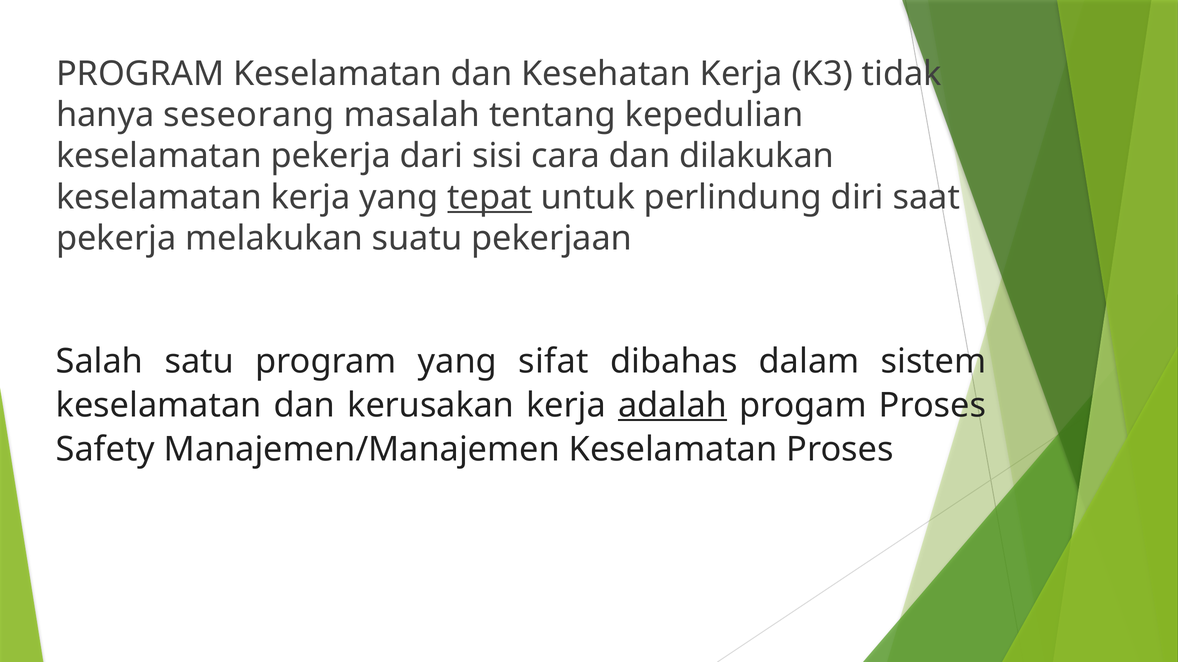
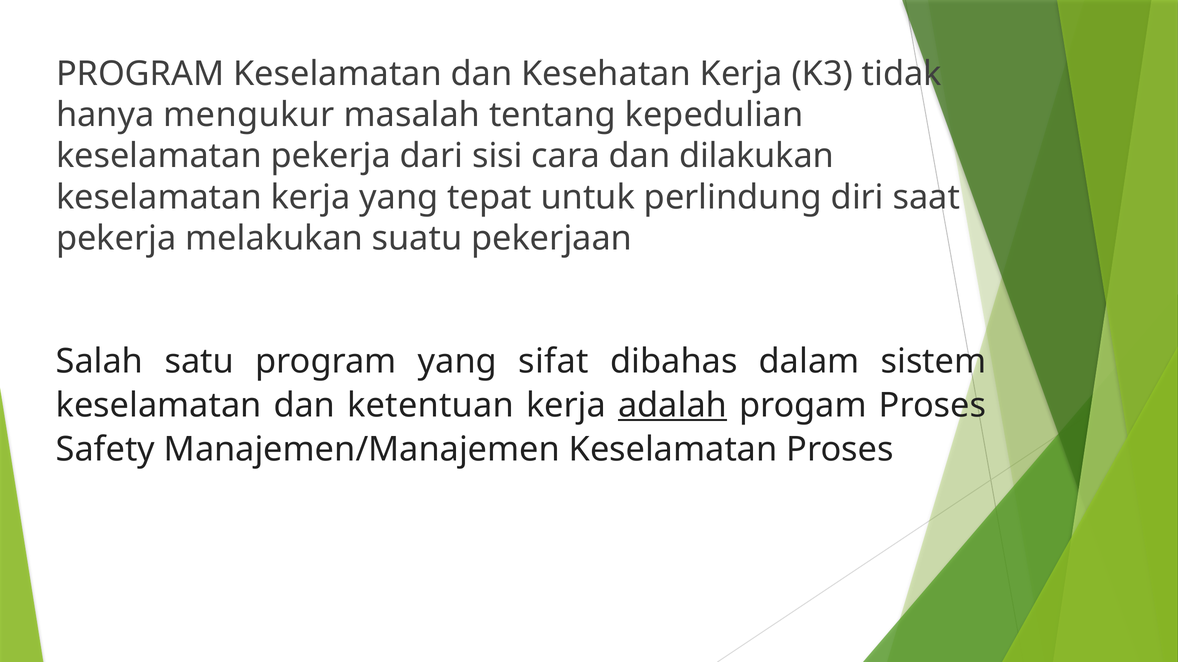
seseorang: seseorang -> mengukur
tepat underline: present -> none
kerusakan: kerusakan -> ketentuan
